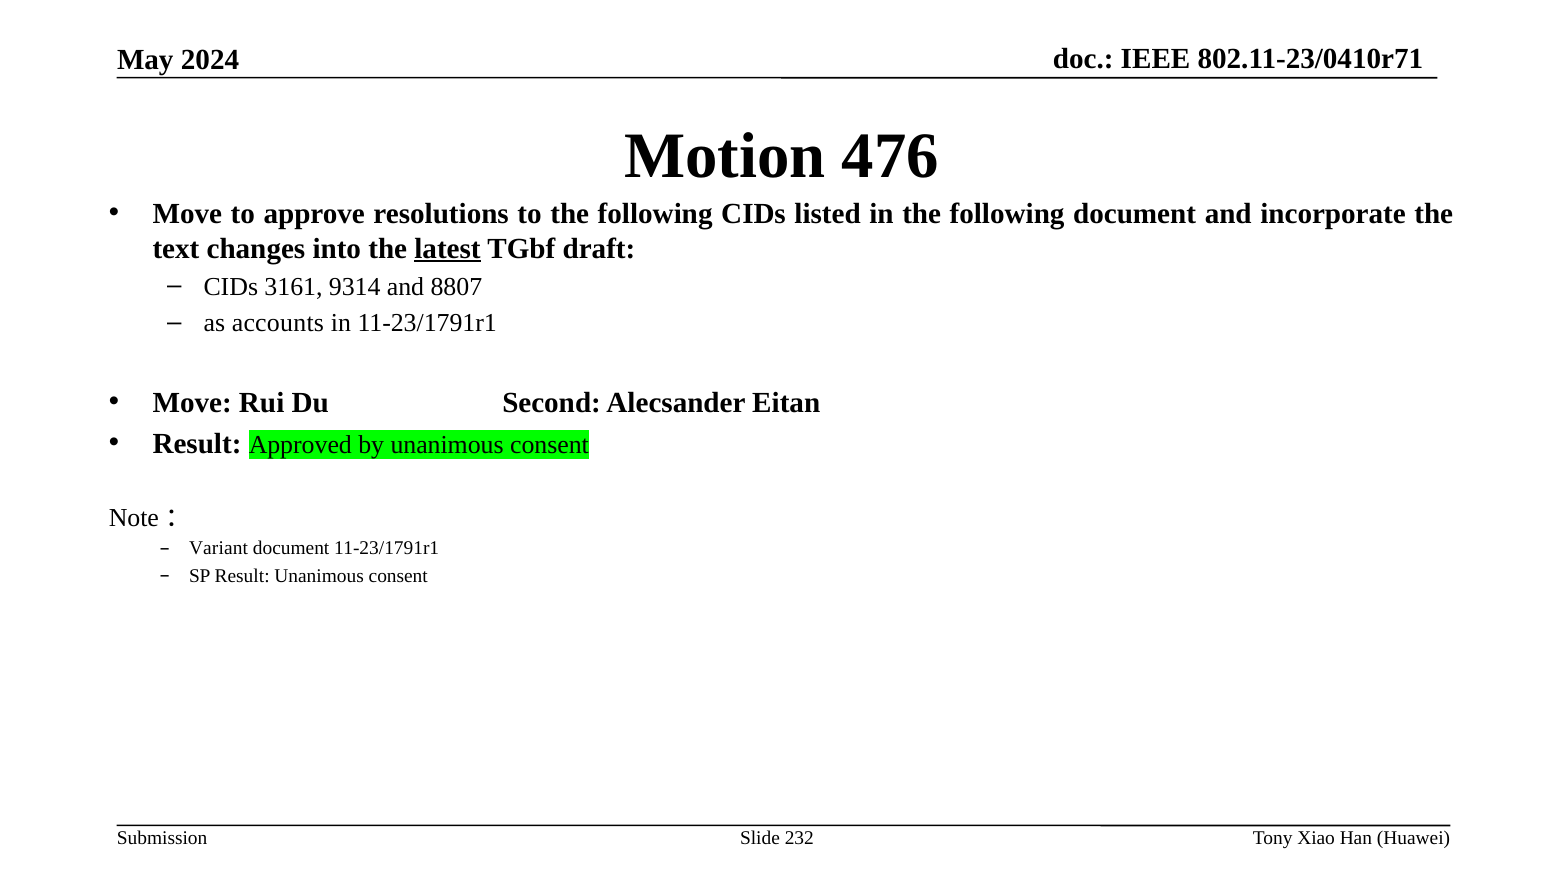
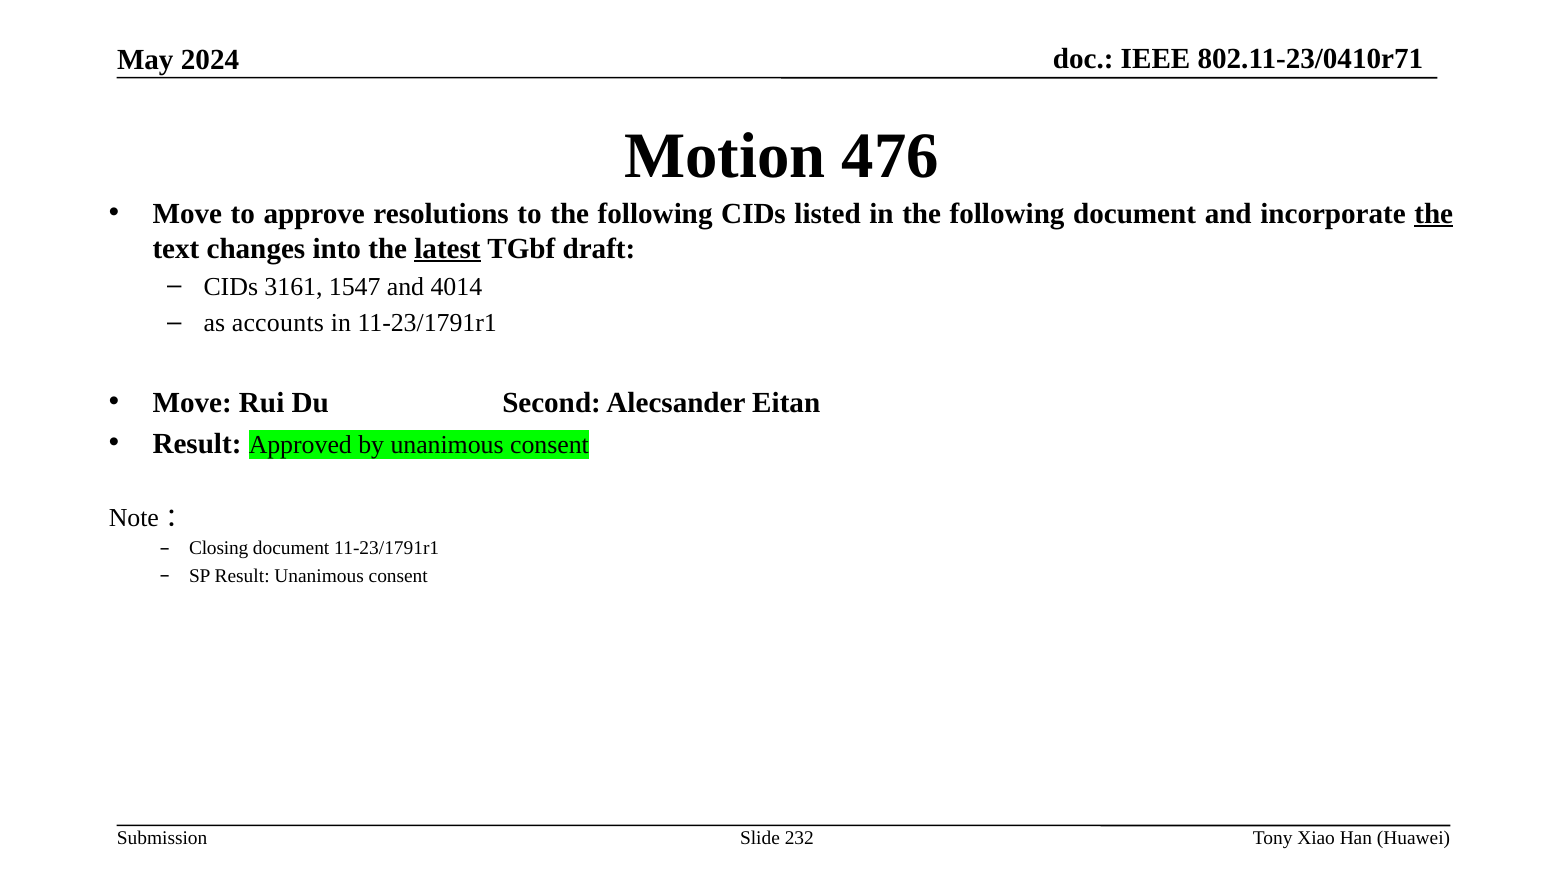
the at (1434, 214) underline: none -> present
9314: 9314 -> 1547
8807: 8807 -> 4014
Variant: Variant -> Closing
